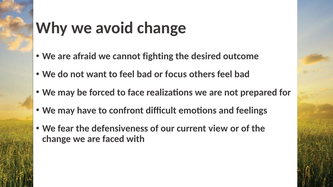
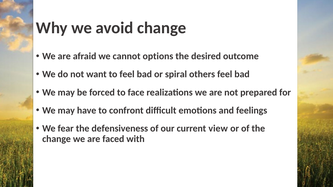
fighting: fighting -> options
focus: focus -> spiral
